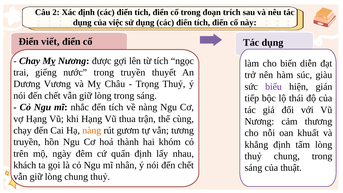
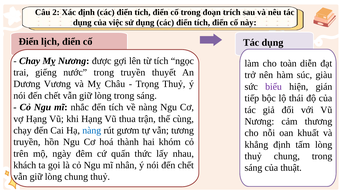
viết: viết -> lịch
biến: biến -> toàn
nàng at (92, 130) colour: orange -> blue
quấn định: định -> thức
